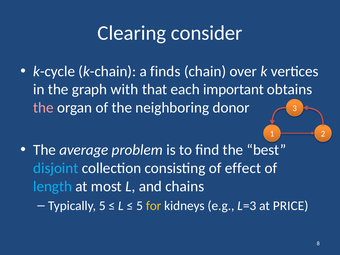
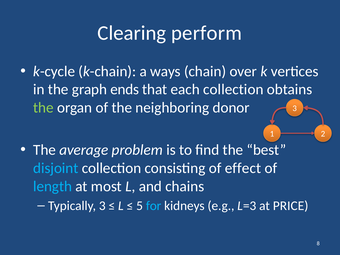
consider: consider -> perform
finds: finds -> ways
with: with -> ends
each important: important -> collection
the at (43, 108) colour: pink -> light green
Typically 5: 5 -> 3
for colour: yellow -> light blue
